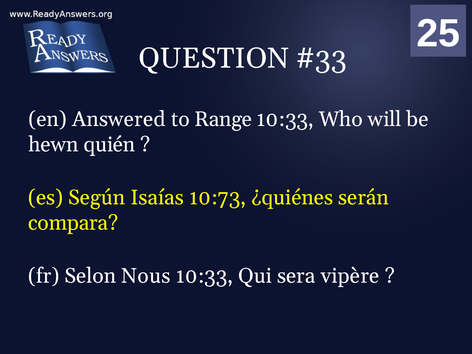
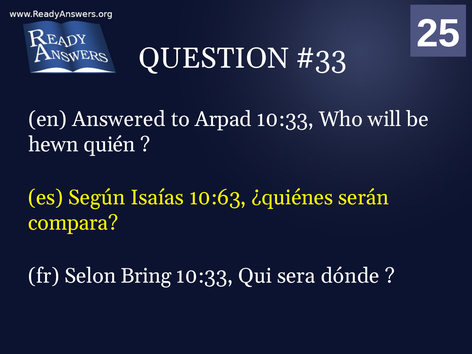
Range: Range -> Arpad
10:73: 10:73 -> 10:63
Nous: Nous -> Bring
vipère: vipère -> dónde
